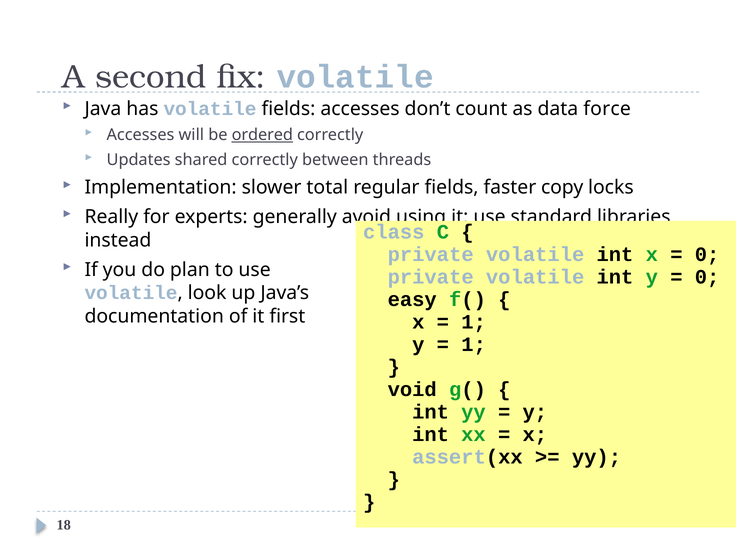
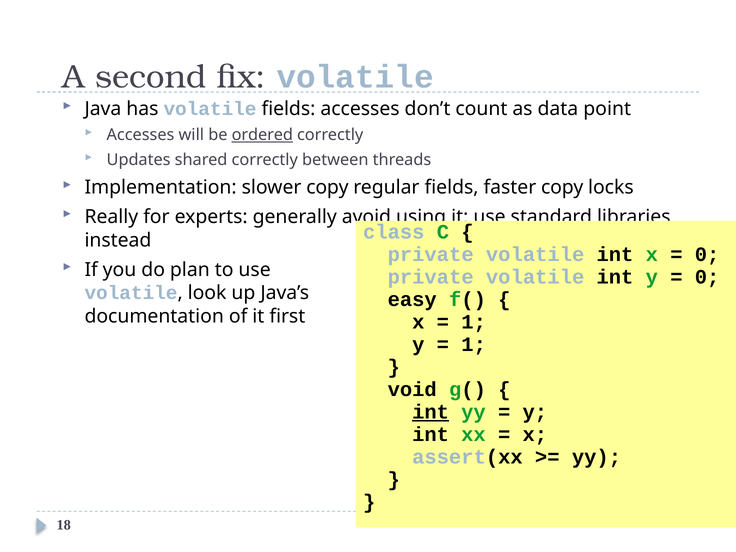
force: force -> point
slower total: total -> copy
int at (431, 412) underline: none -> present
